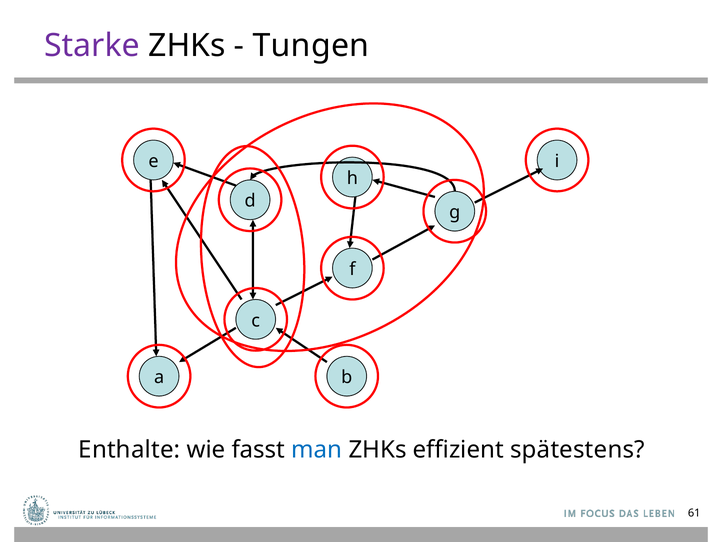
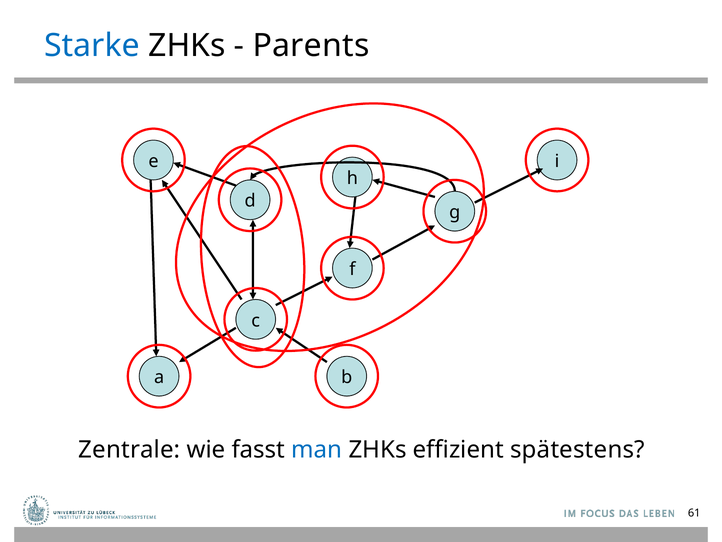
Starke colour: purple -> blue
Tungen: Tungen -> Parents
Enthalte: Enthalte -> Zentrale
